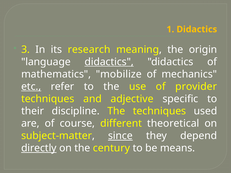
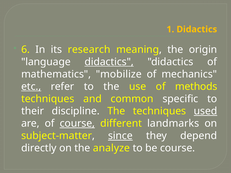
3: 3 -> 6
provider: provider -> methods
adjective: adjective -> common
used underline: none -> present
course at (77, 124) underline: none -> present
theoretical: theoretical -> landmarks
directly underline: present -> none
century: century -> analyze
be means: means -> course
